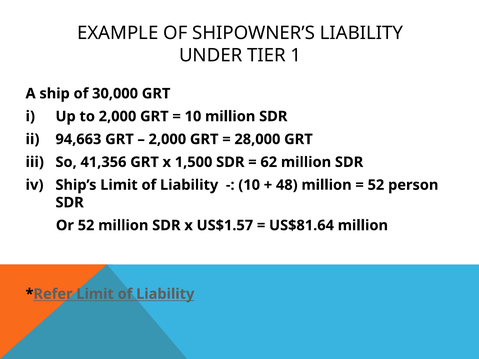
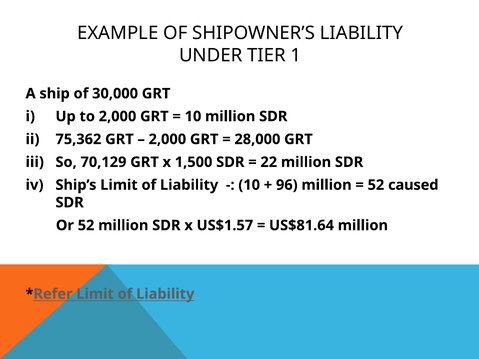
94,663: 94,663 -> 75,362
41,356: 41,356 -> 70,129
62: 62 -> 22
48: 48 -> 96
person: person -> caused
